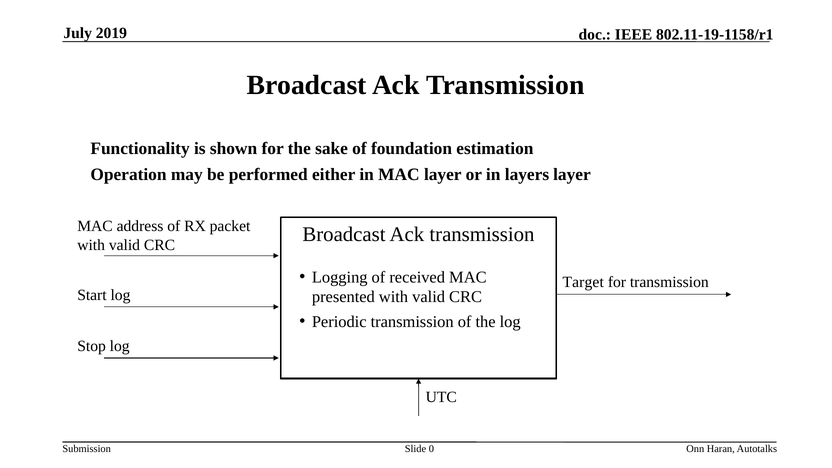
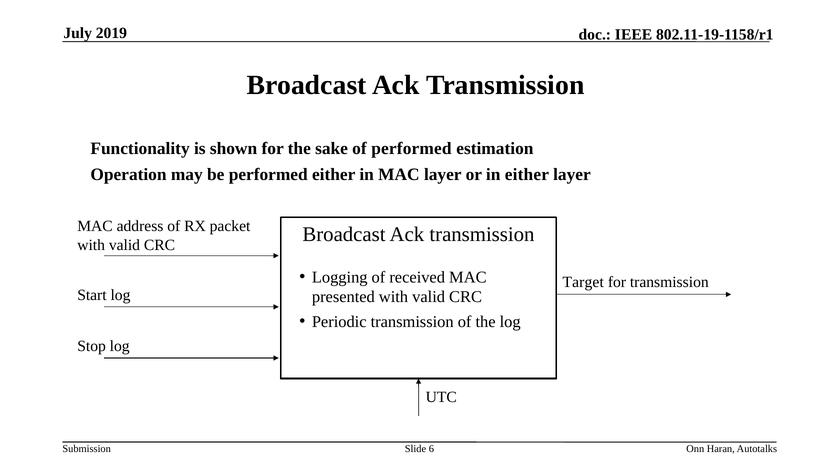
of foundation: foundation -> performed
in layers: layers -> either
0: 0 -> 6
